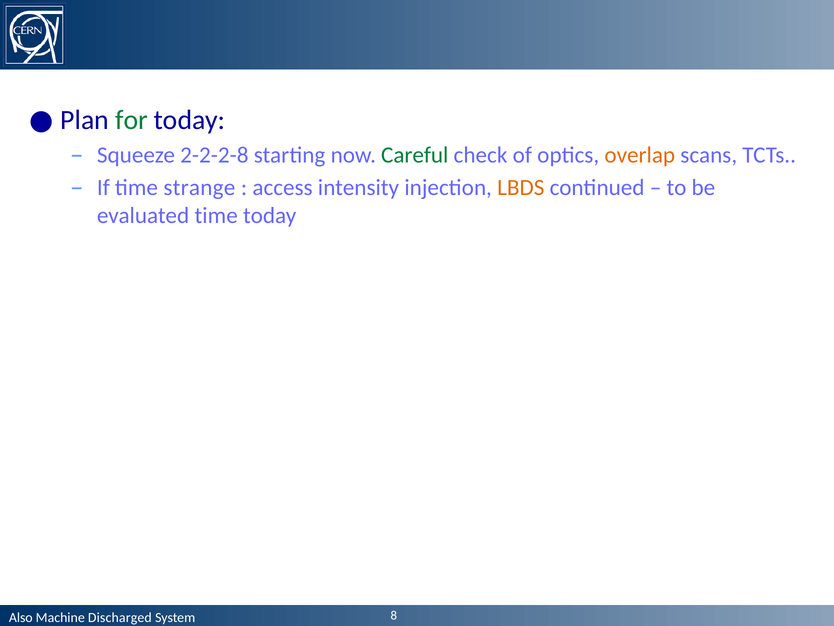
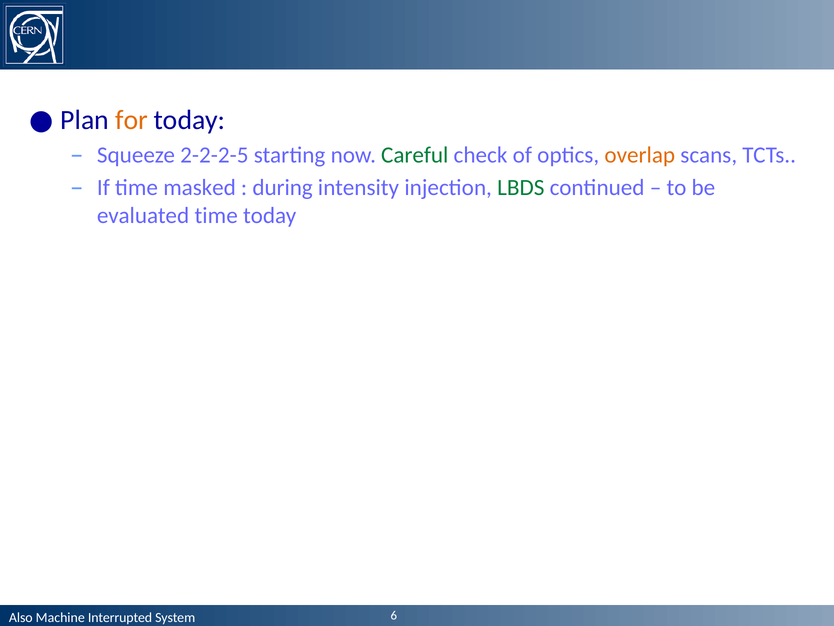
for colour: green -> orange
2-2-2-8: 2-2-2-8 -> 2-2-2-5
strange: strange -> masked
access: access -> during
LBDS colour: orange -> green
Discharged: Discharged -> Interrupted
8: 8 -> 6
